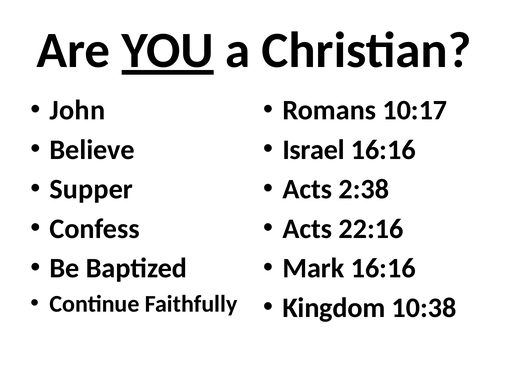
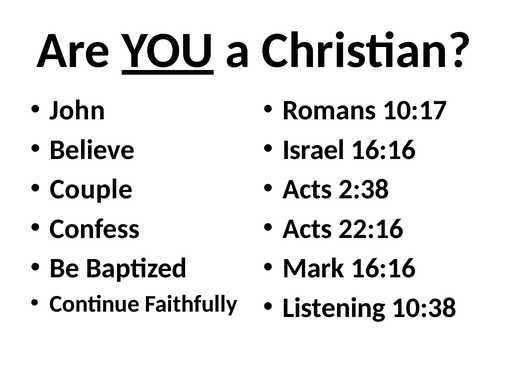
Supper: Supper -> Couple
Kingdom: Kingdom -> Listening
